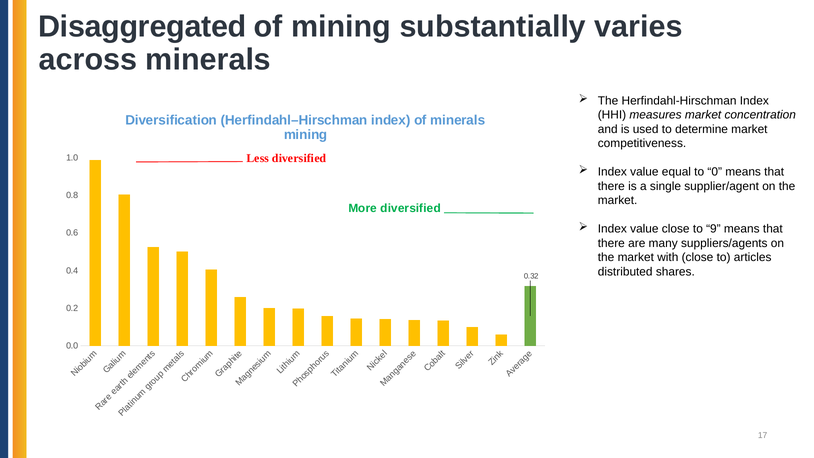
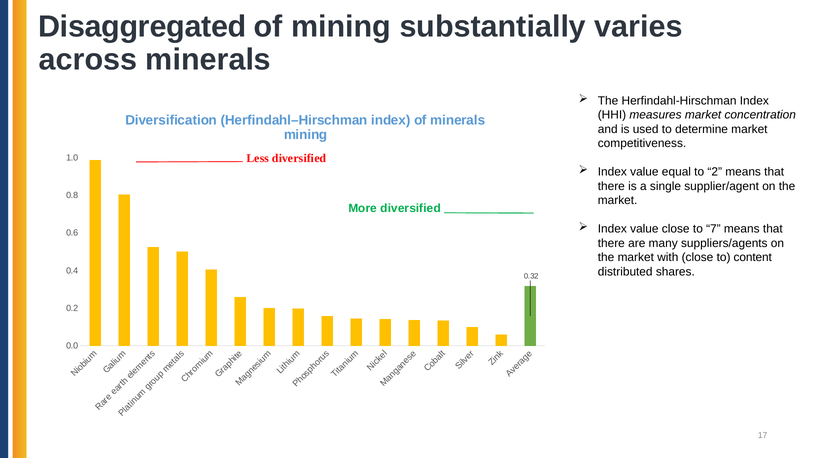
0: 0 -> 2
9: 9 -> 7
articles: articles -> content
